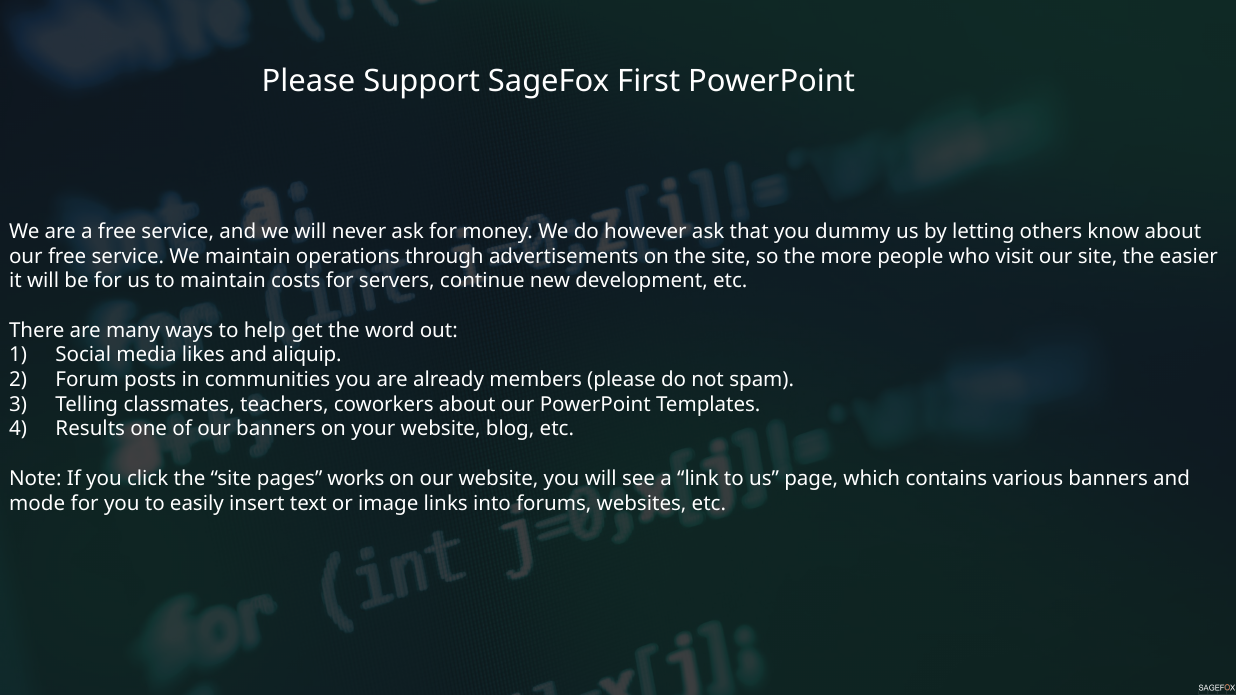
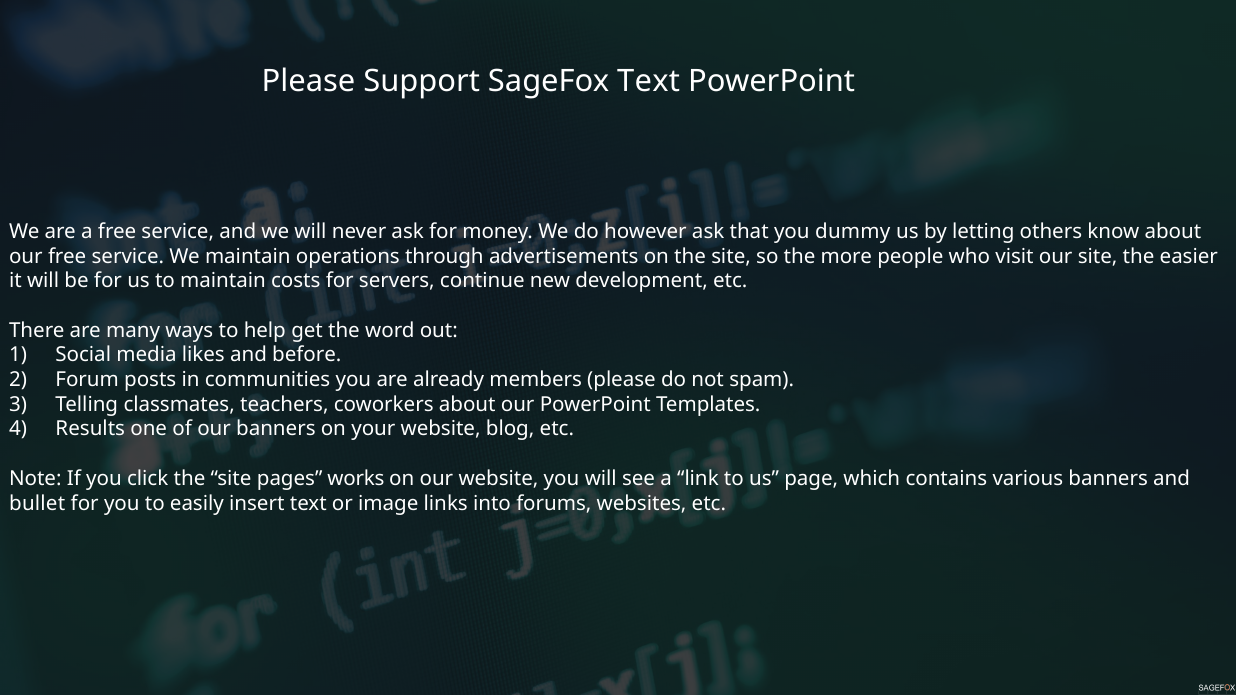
SageFox First: First -> Text
aliquip: aliquip -> before
mode: mode -> bullet
